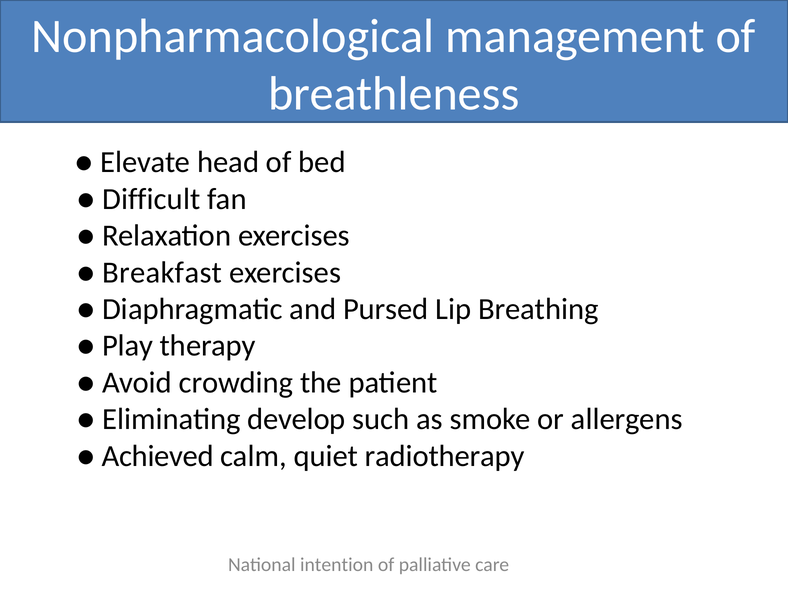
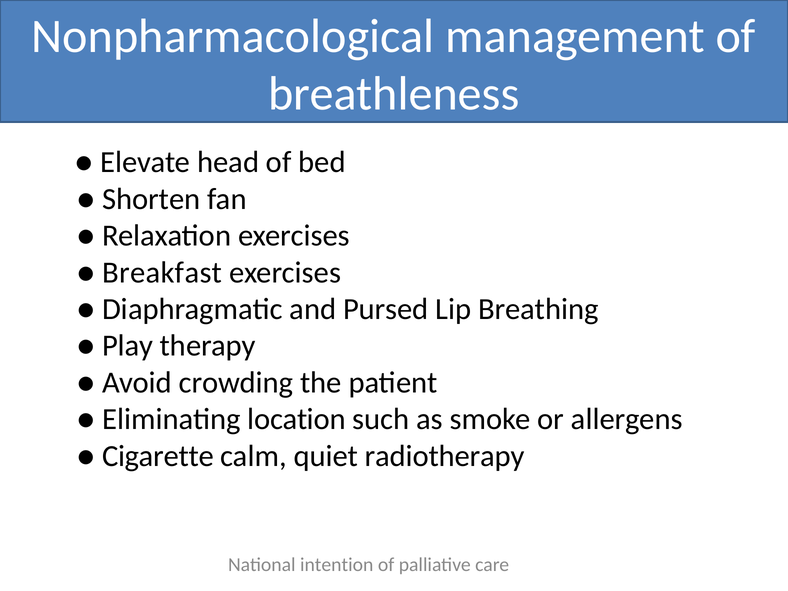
Difficult: Difficult -> Shorten
develop: develop -> location
Achieved: Achieved -> Cigarette
